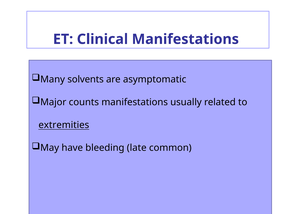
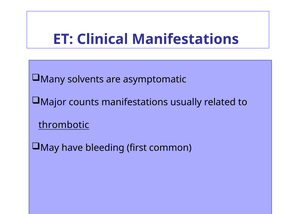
extremities: extremities -> thrombotic
late: late -> first
